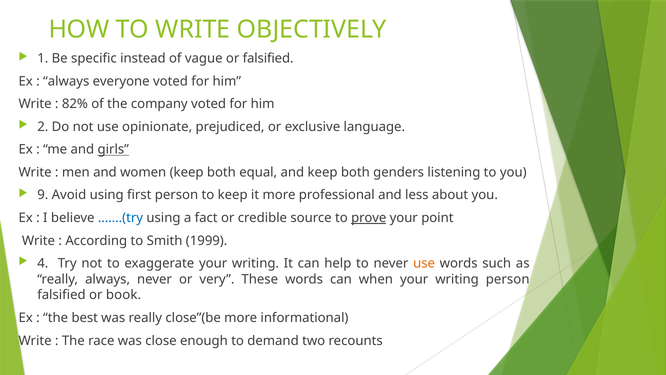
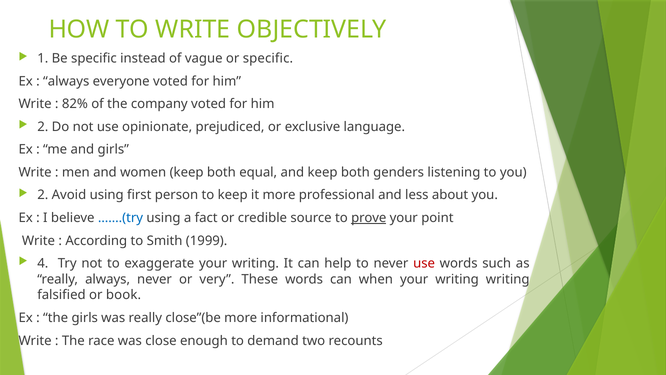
or falsified: falsified -> specific
girls at (113, 149) underline: present -> none
9 at (43, 195): 9 -> 2
use at (424, 263) colour: orange -> red
writing person: person -> writing
the best: best -> girls
